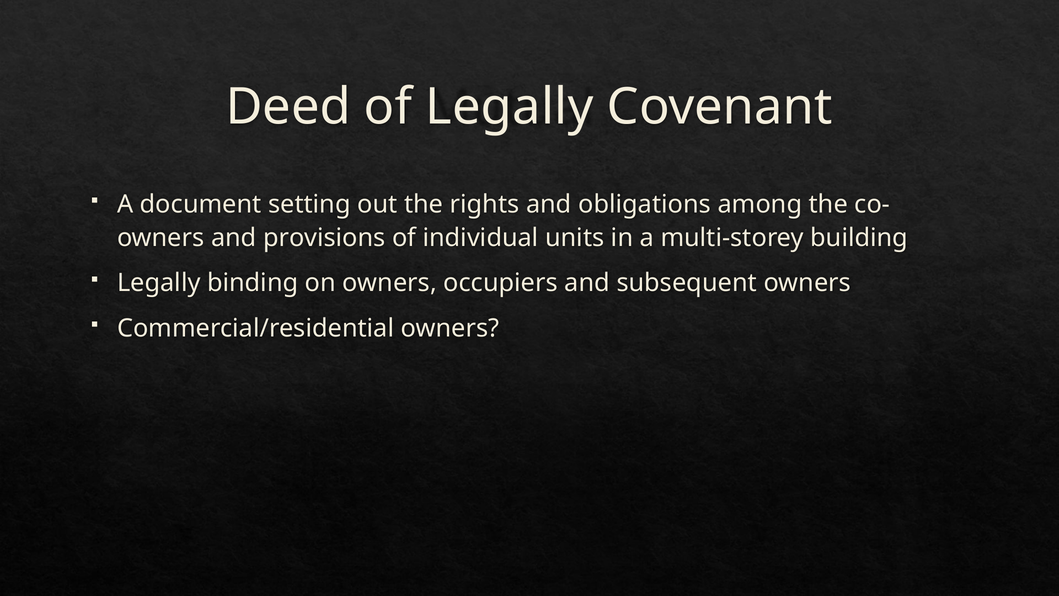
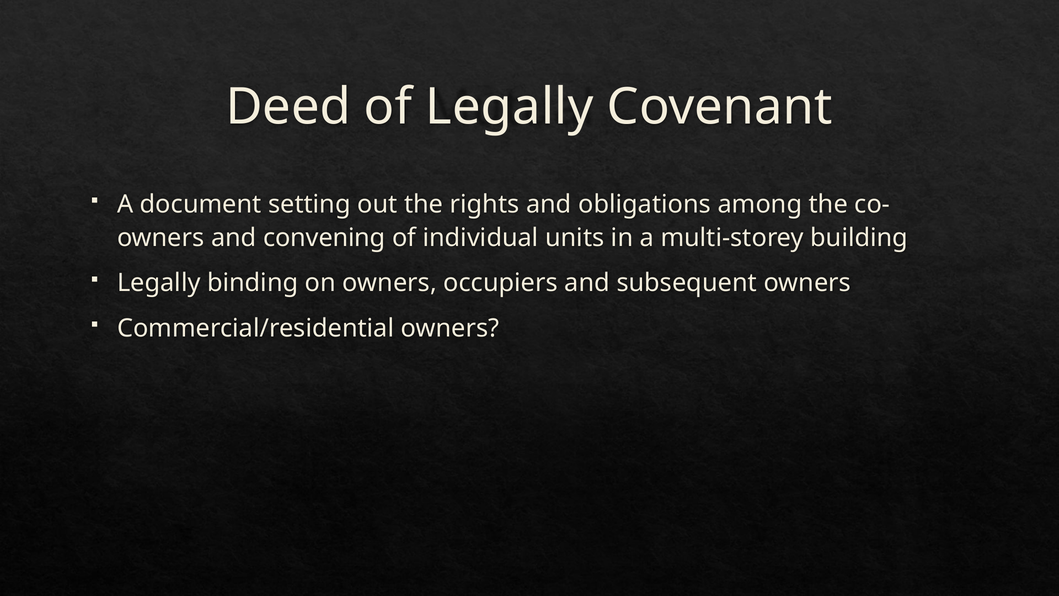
provisions: provisions -> convening
